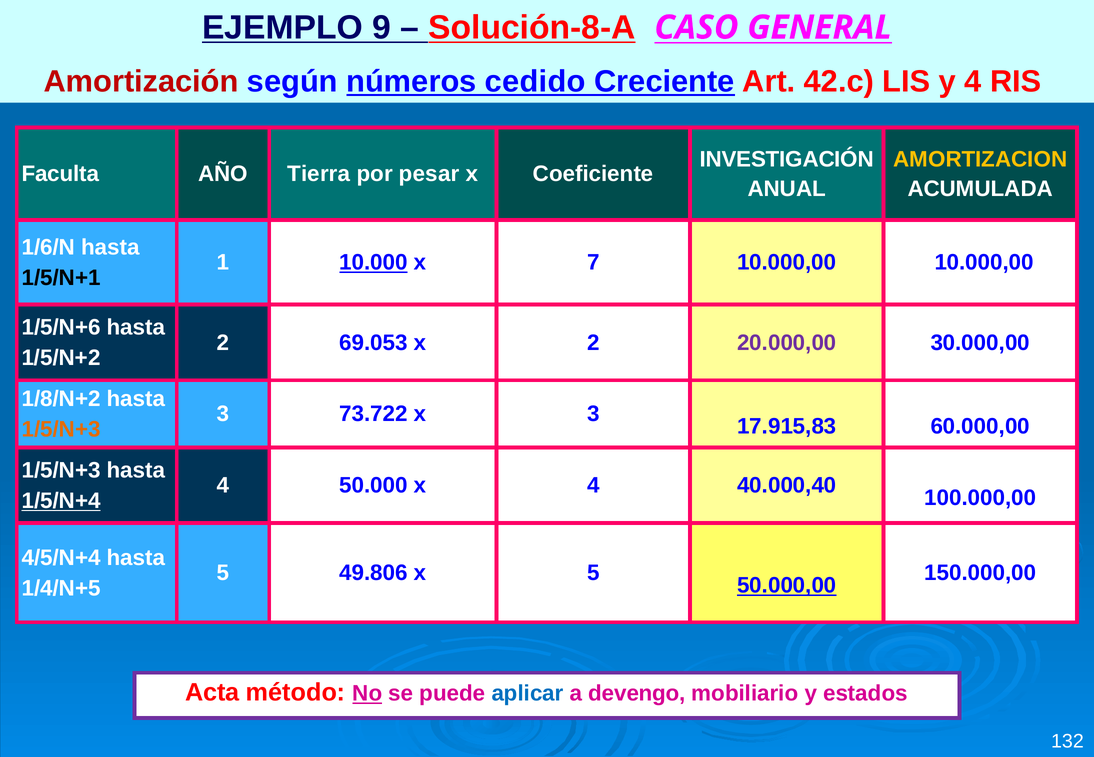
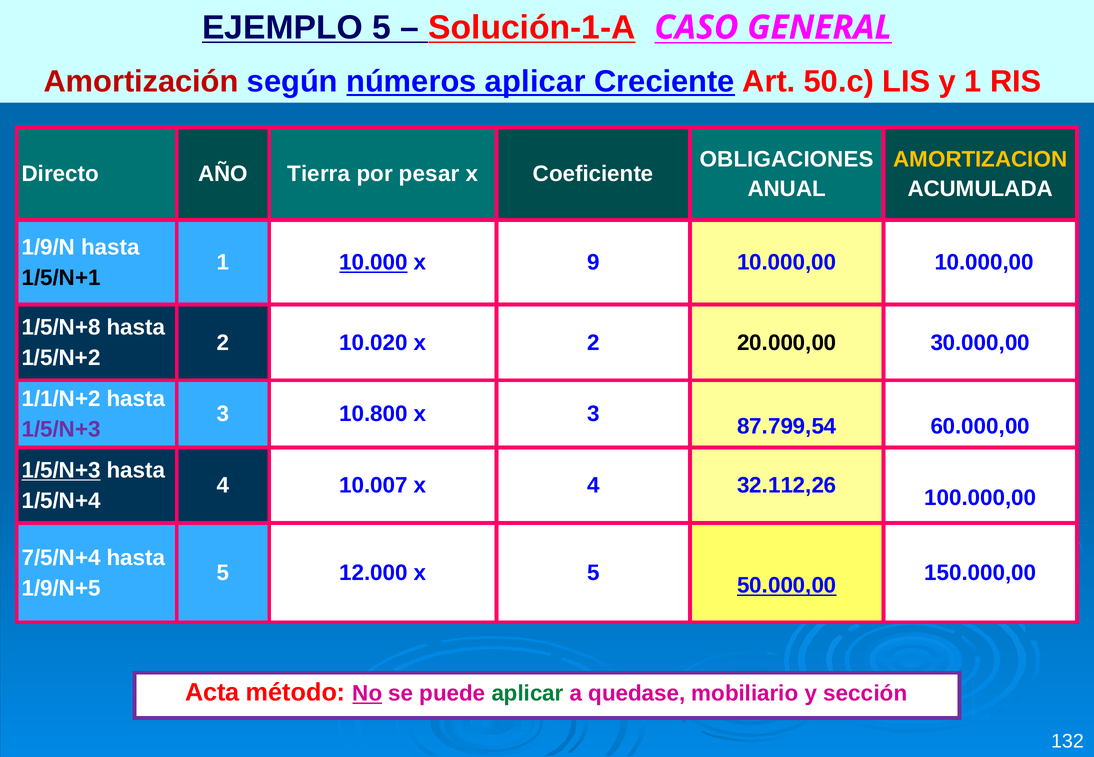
EJEMPLO 9: 9 -> 5
Solución-8-A: Solución-8-A -> Solución-1-A
números cedido: cedido -> aplicar
42.c: 42.c -> 50.c
y 4: 4 -> 1
INVESTIGACIÓN: INVESTIGACIÓN -> OBLIGACIONES
Faculta: Faculta -> Directo
1/6/N: 1/6/N -> 1/9/N
7: 7 -> 9
1/5/N+6: 1/5/N+6 -> 1/5/N+8
69.053: 69.053 -> 10.020
20.000,00 colour: purple -> black
1/8/N+2: 1/8/N+2 -> 1/1/N+2
73.722: 73.722 -> 10.800
17.915,83: 17.915,83 -> 87.799,54
1/5/N+3 at (61, 430) colour: orange -> purple
1/5/N+3 at (61, 471) underline: none -> present
50.000: 50.000 -> 10.007
40.000,40: 40.000,40 -> 32.112,26
1/5/N+4 underline: present -> none
4/5/N+4: 4/5/N+4 -> 7/5/N+4
49.806: 49.806 -> 12.000
1/4/N+5: 1/4/N+5 -> 1/9/N+5
aplicar at (528, 694) colour: blue -> green
devengo: devengo -> quedase
estados: estados -> sección
